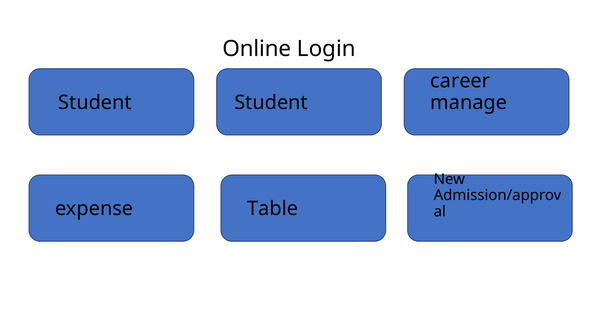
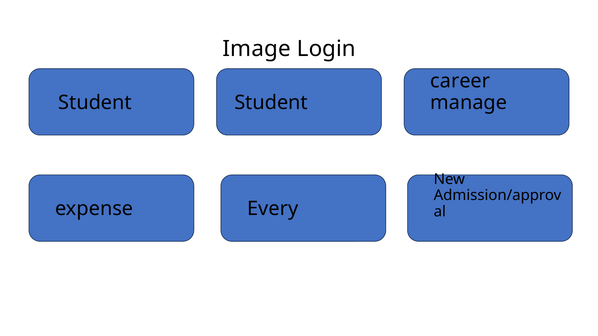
Online: Online -> Image
Table: Table -> Every
